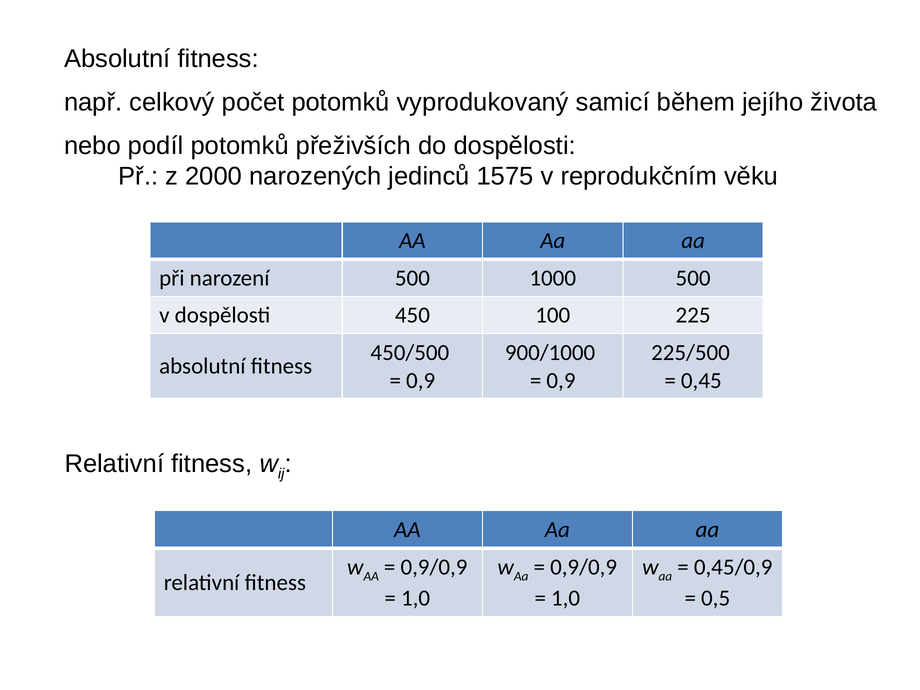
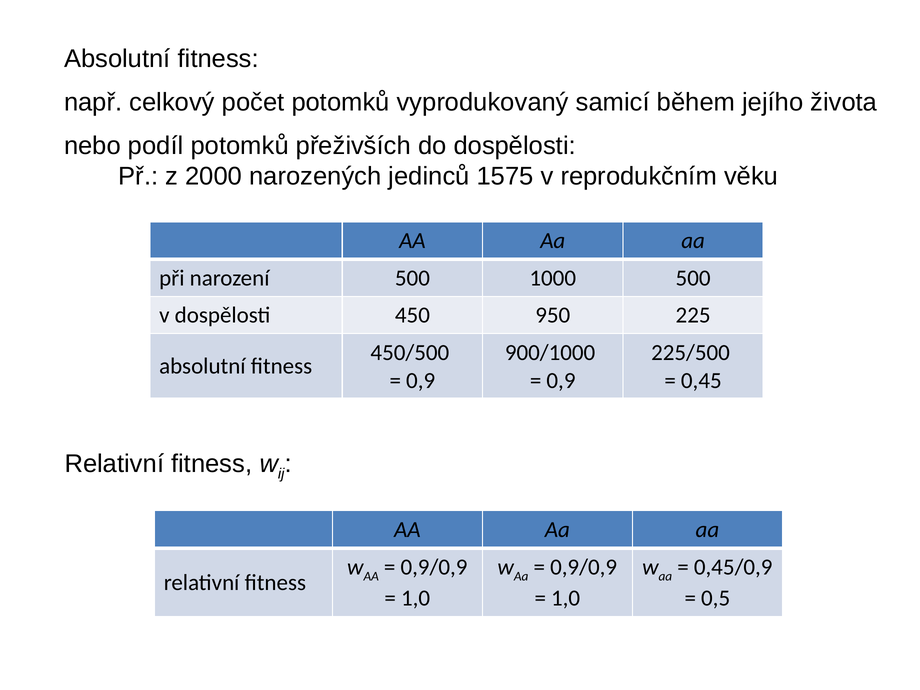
100: 100 -> 950
